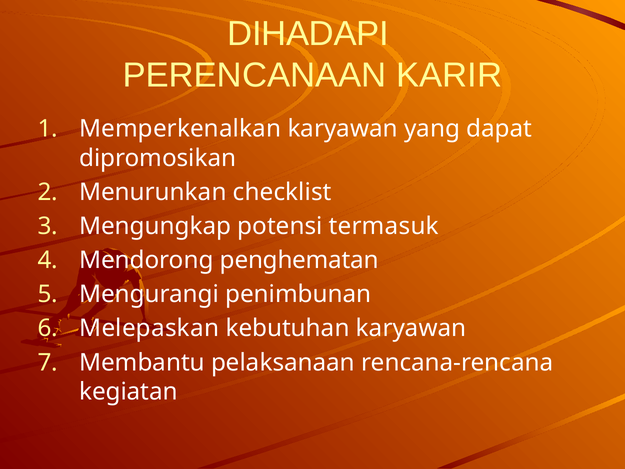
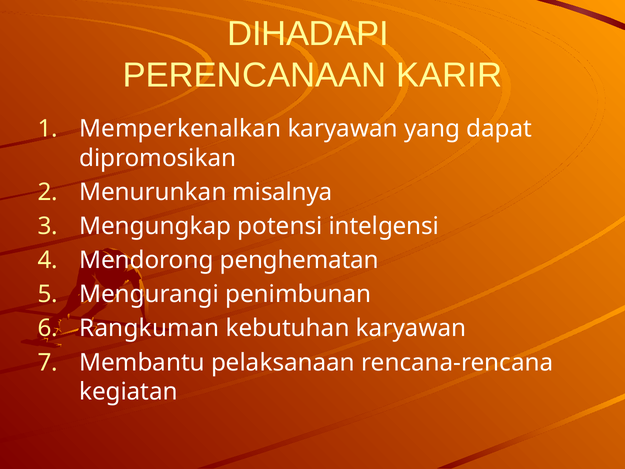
checklist: checklist -> misalnya
termasuk: termasuk -> intelgensi
Melepaskan: Melepaskan -> Rangkuman
